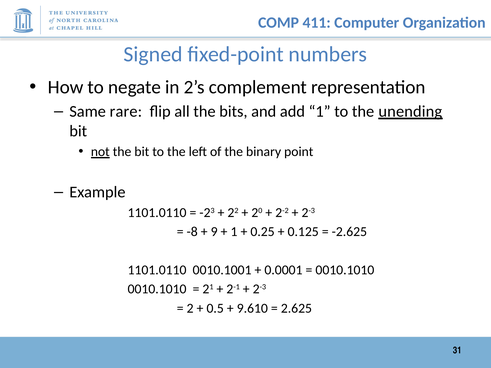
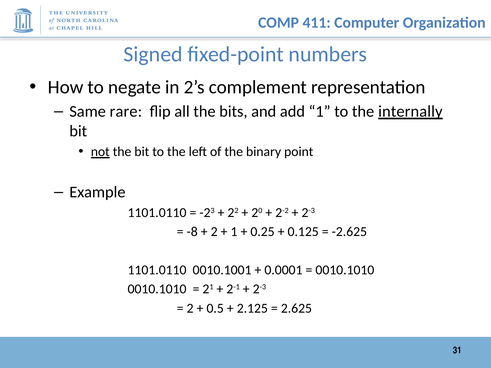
unending: unending -> internally
9 at (214, 232): 9 -> 2
9.610: 9.610 -> 2.125
